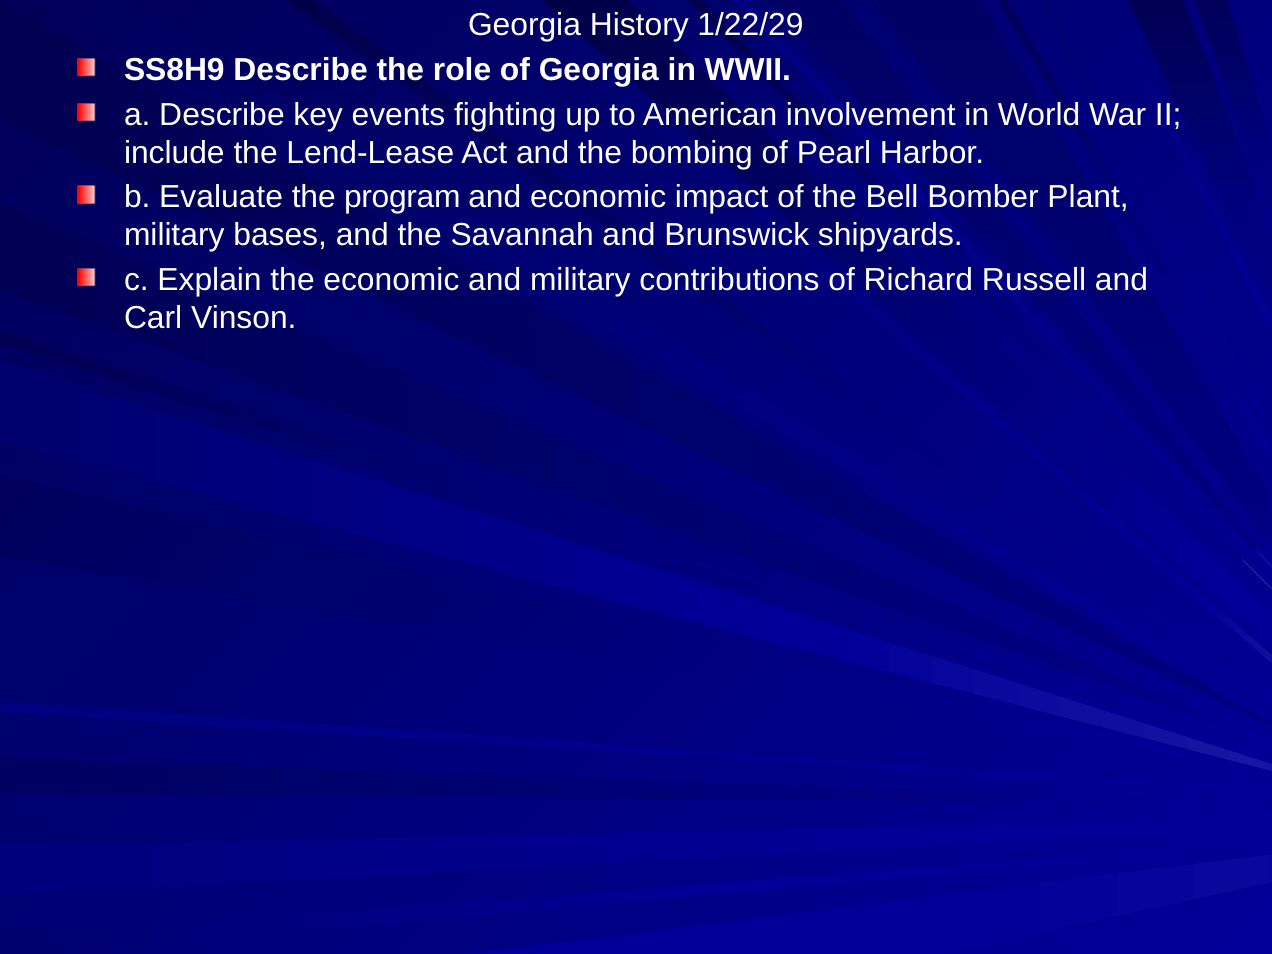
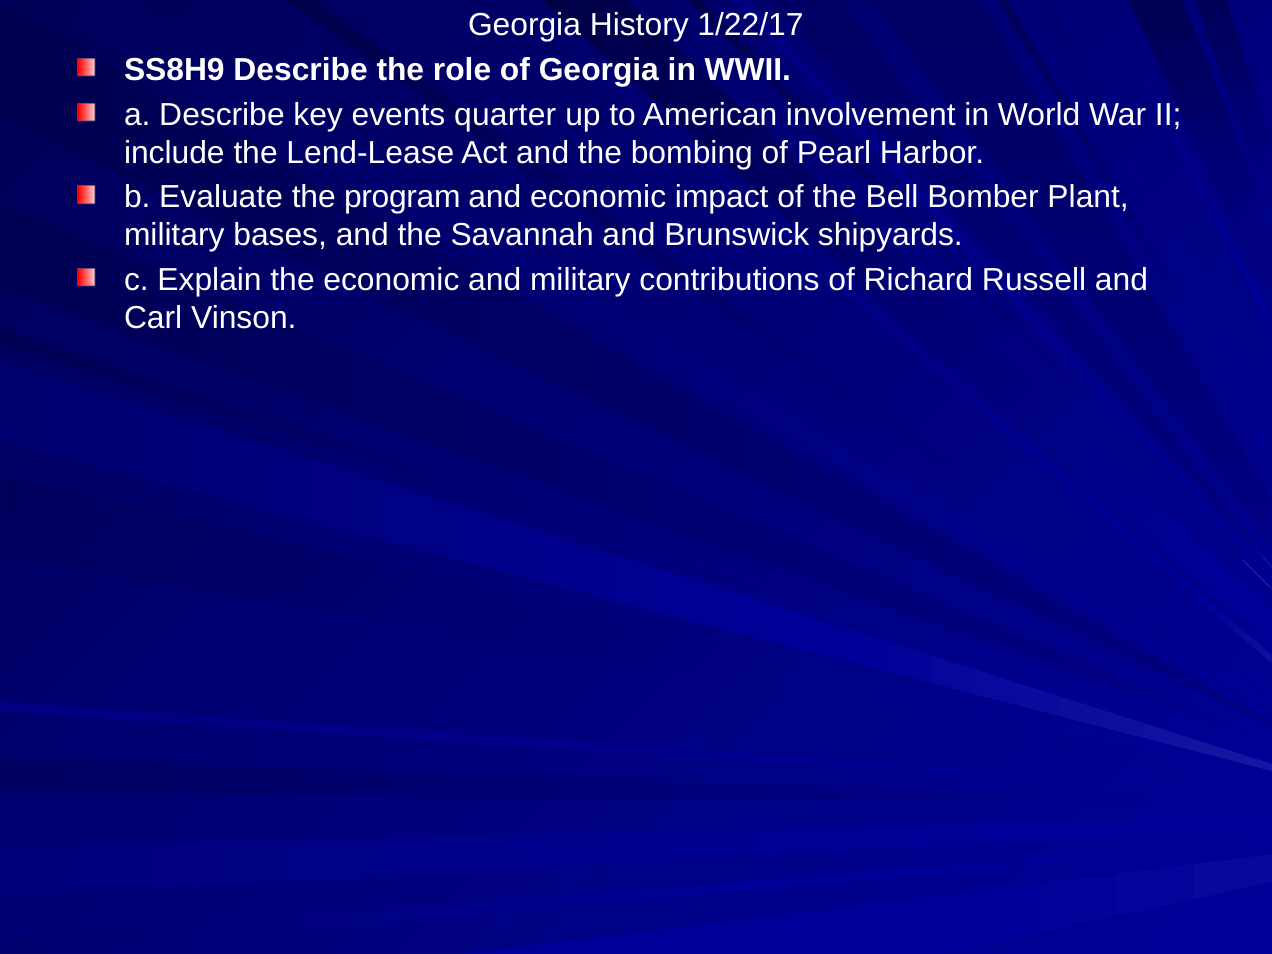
1/22/29: 1/22/29 -> 1/22/17
fighting: fighting -> quarter
